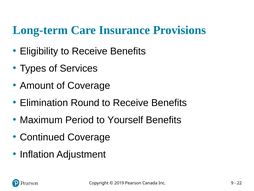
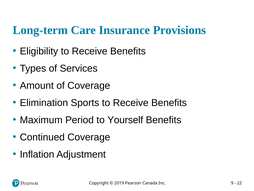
Round: Round -> Sports
